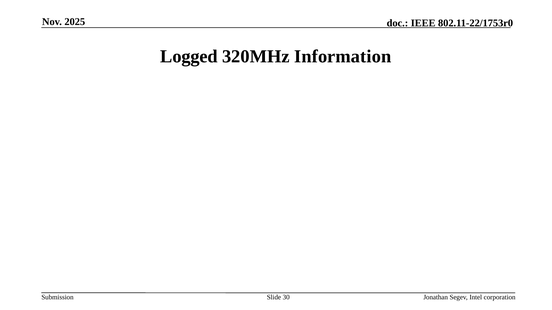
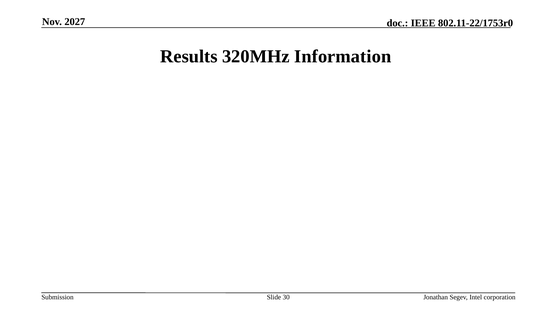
2025: 2025 -> 2027
Logged: Logged -> Results
